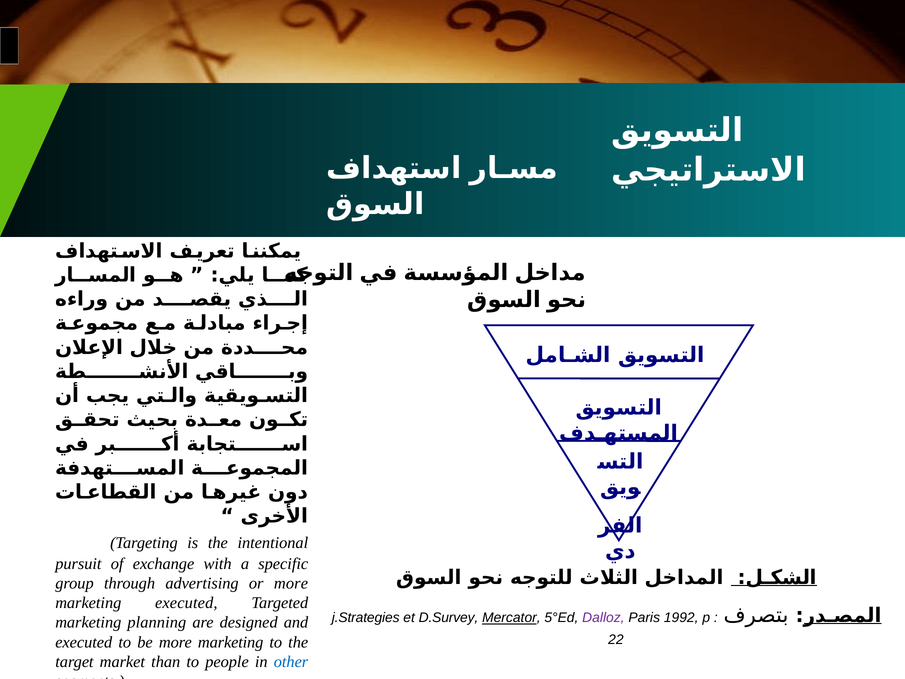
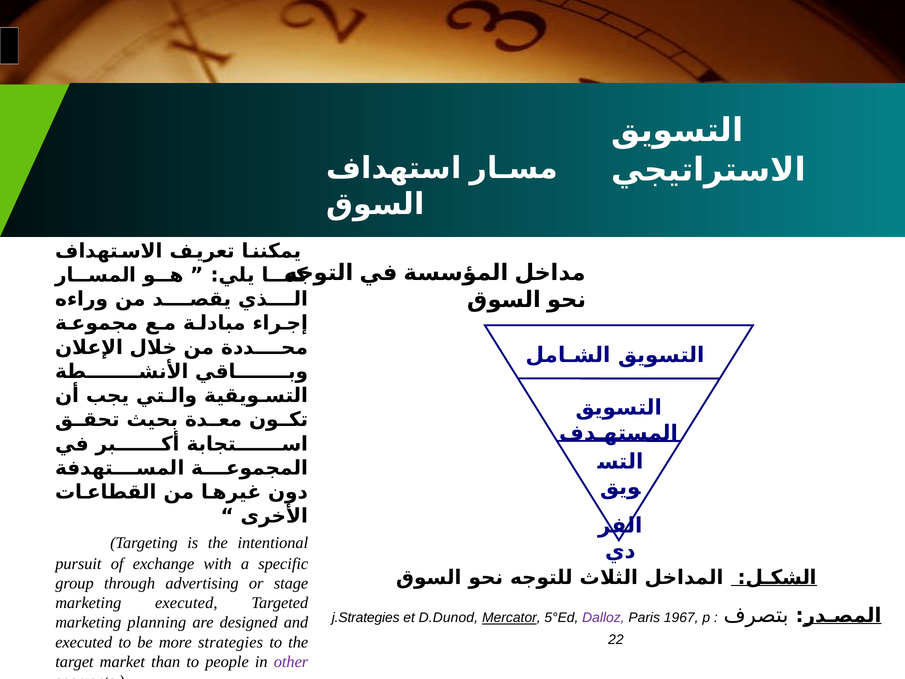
or more: more -> stage
D.Survey: D.Survey -> D.Dunod
1992: 1992 -> 1967
be more marketing: marketing -> strategies
other colour: blue -> purple
